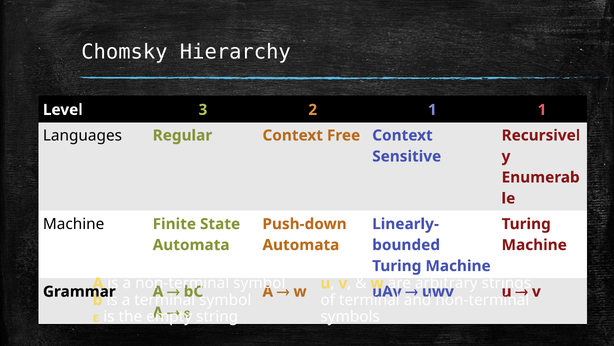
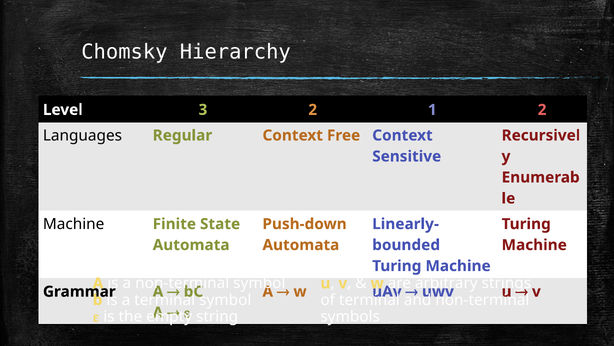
1 1: 1 -> 2
